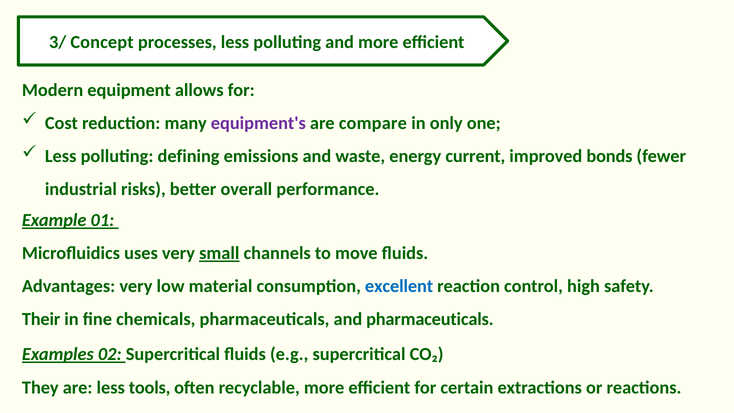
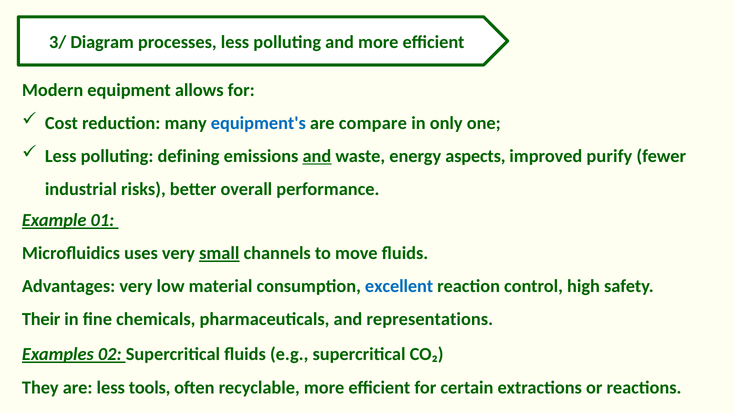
Concept: Concept -> Diagram
equipment's colour: purple -> blue
and at (317, 156) underline: none -> present
current: current -> aspects
bonds: bonds -> purify
and pharmaceuticals: pharmaceuticals -> representations
